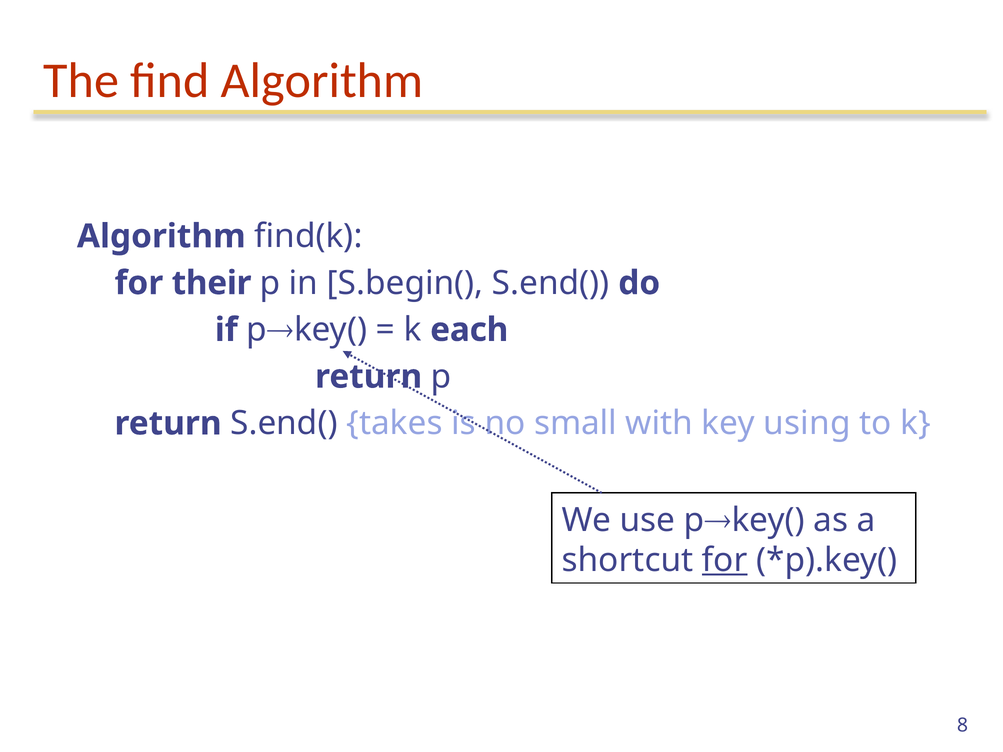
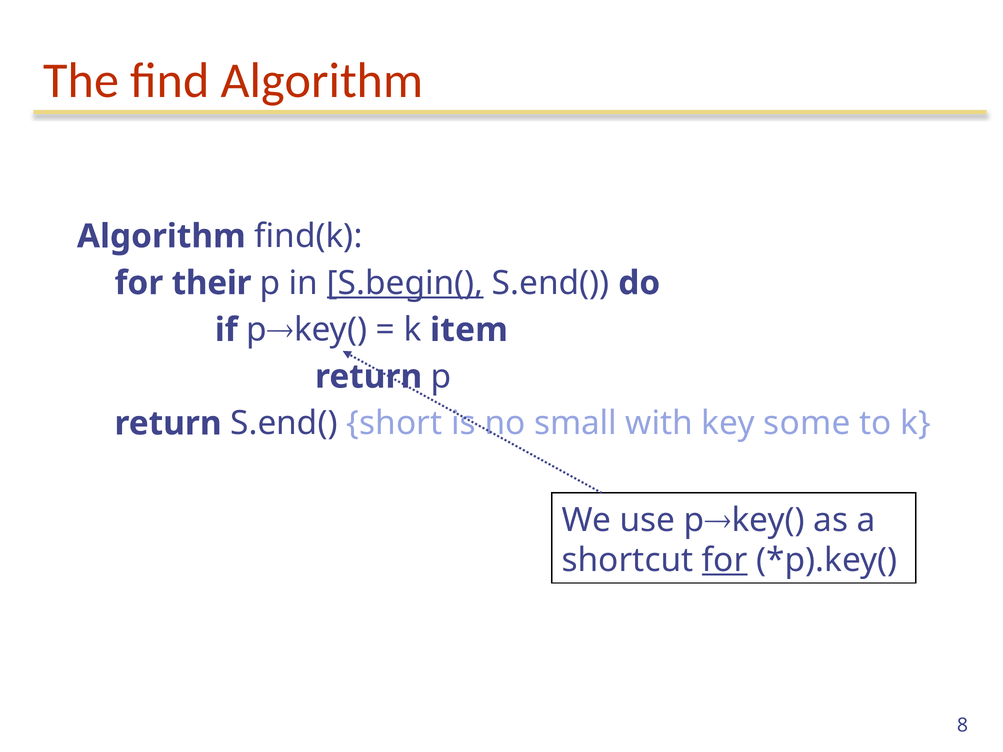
S.begin( underline: none -> present
each: each -> item
takes: takes -> short
using: using -> some
